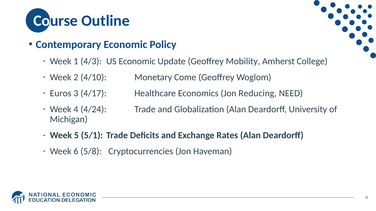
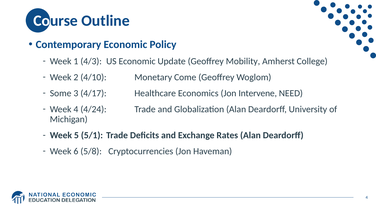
Euros: Euros -> Some
Reducing: Reducing -> Intervene
